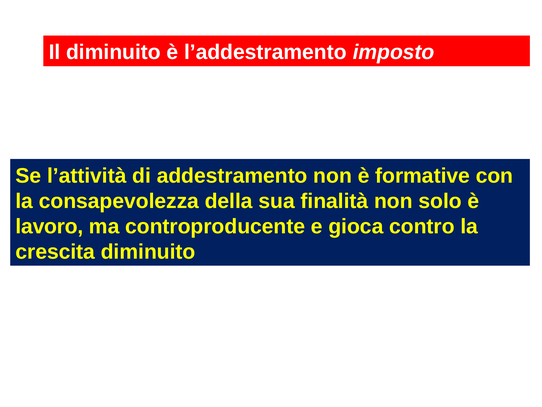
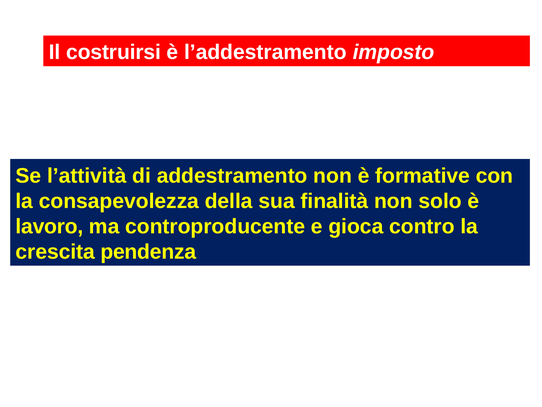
Il diminuito: diminuito -> costruirsi
crescita diminuito: diminuito -> pendenza
